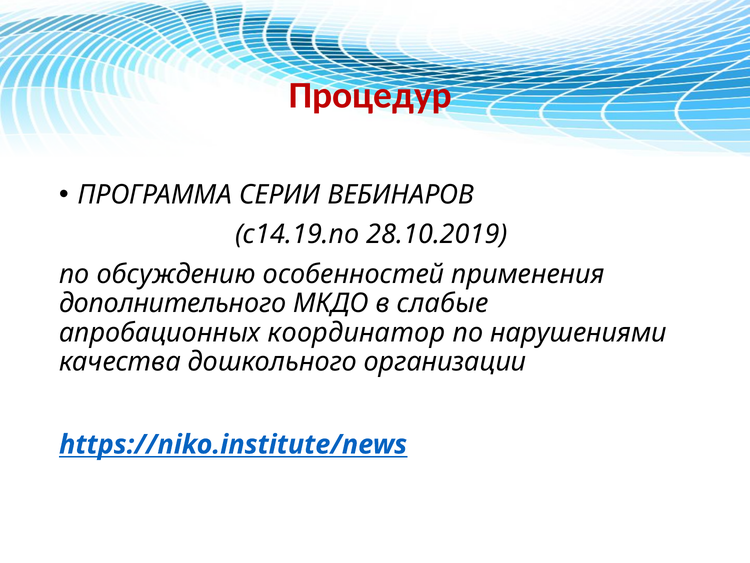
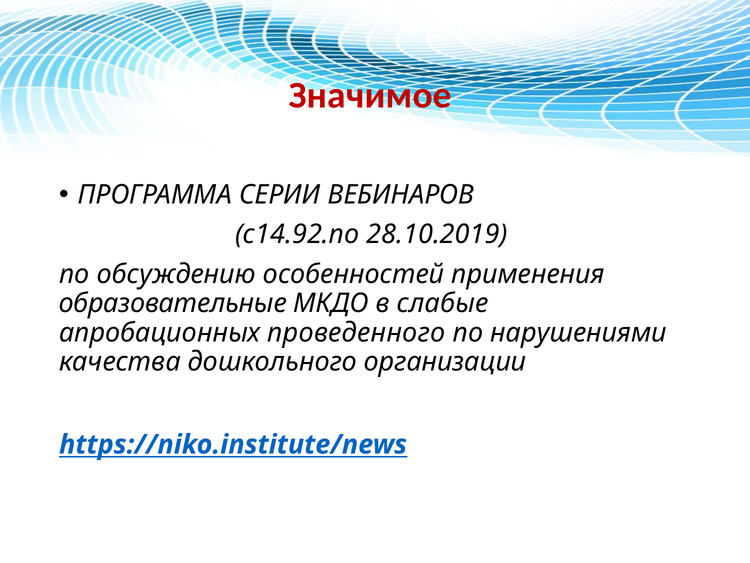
Процедур: Процедур -> Значимое
с14.19.по: с14.19.по -> с14.92.по
дополнительного: дополнительного -> образовательные
координатор: координатор -> проведенного
